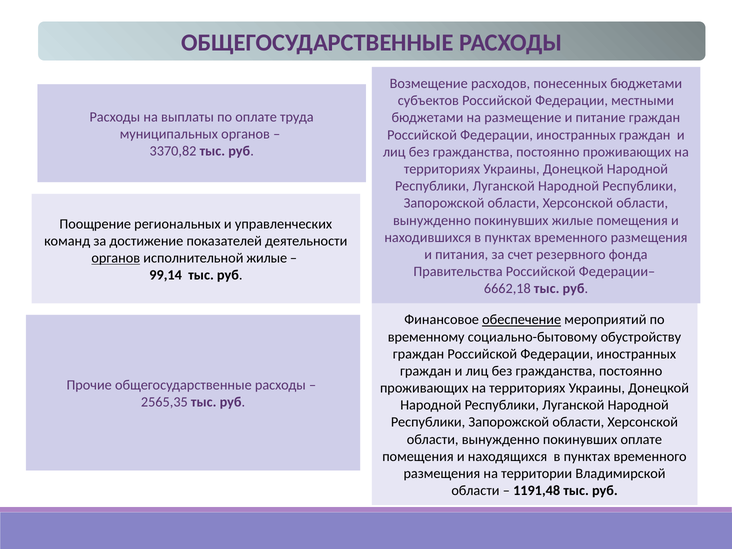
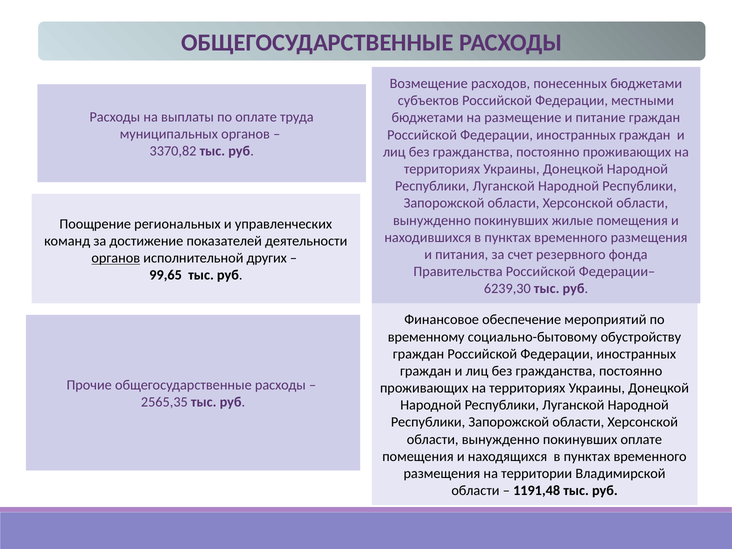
исполнительной жилые: жилые -> других
99,14: 99,14 -> 99,65
6662,18: 6662,18 -> 6239,30
обеспечение underline: present -> none
